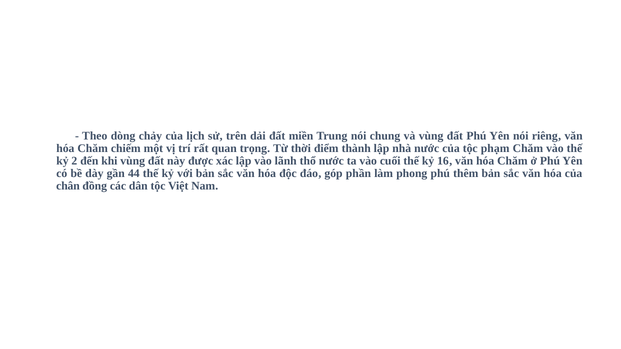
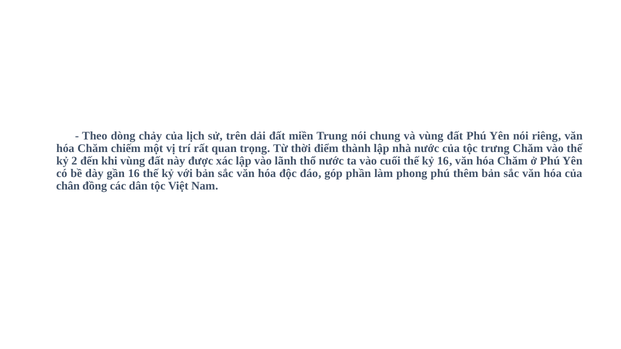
phạm: phạm -> trưng
gần 44: 44 -> 16
